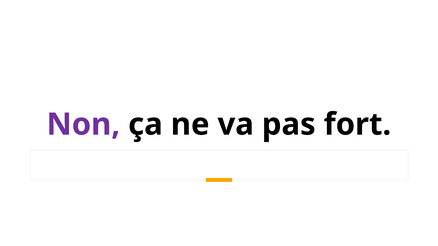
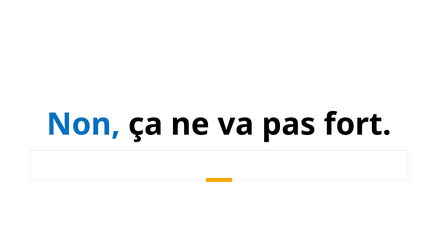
Non colour: purple -> blue
